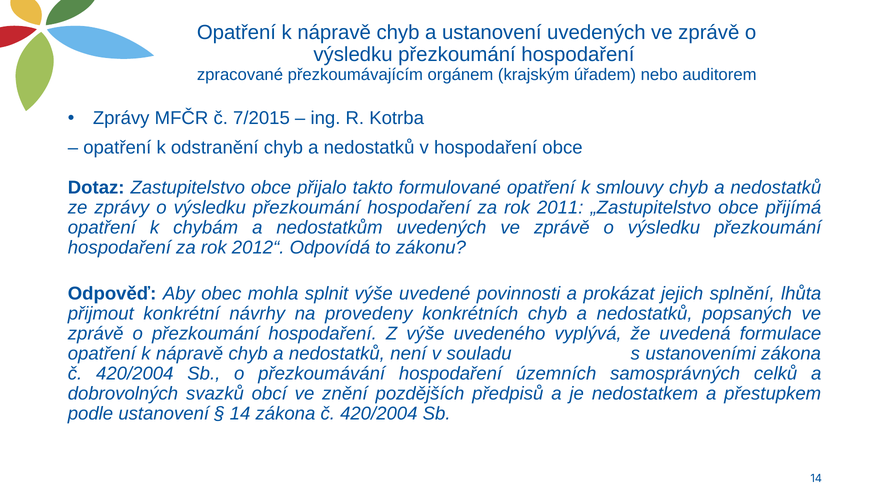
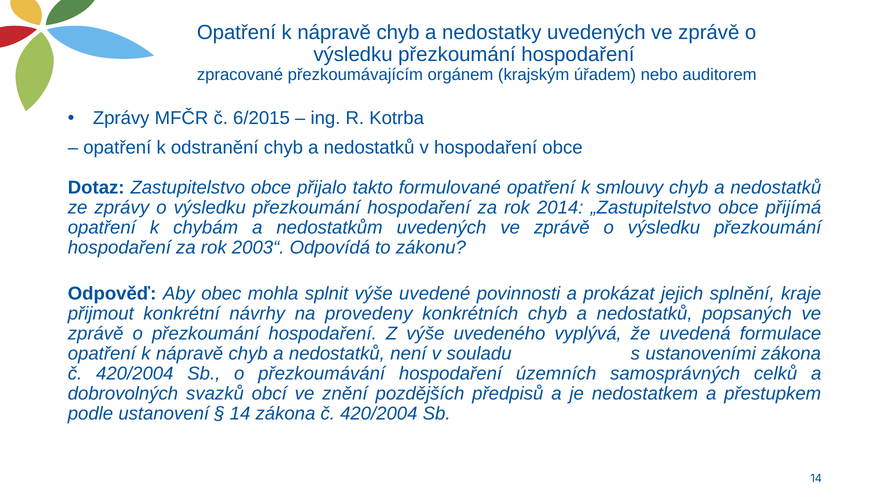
a ustanovení: ustanovení -> nedostatky
7/2015: 7/2015 -> 6/2015
2011: 2011 -> 2014
2012“: 2012“ -> 2003“
lhůta: lhůta -> kraje
